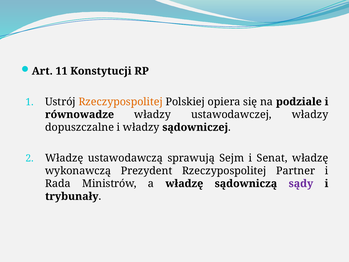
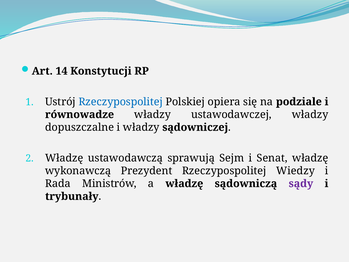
11: 11 -> 14
Rzeczypospolitej at (121, 102) colour: orange -> blue
Partner: Partner -> Wiedzy
